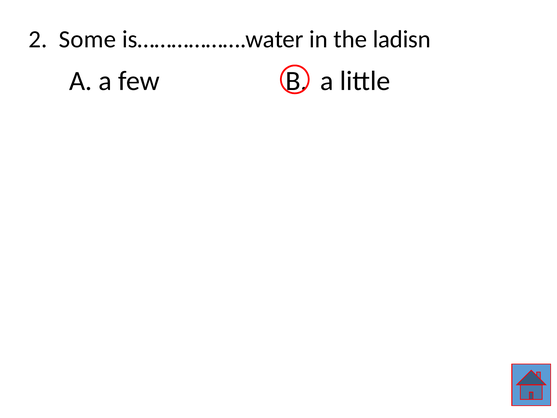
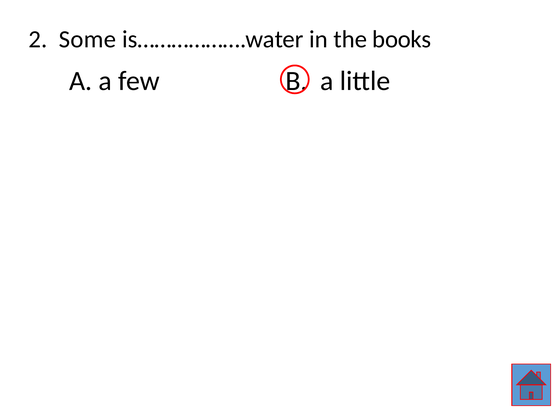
ladisn: ladisn -> books
